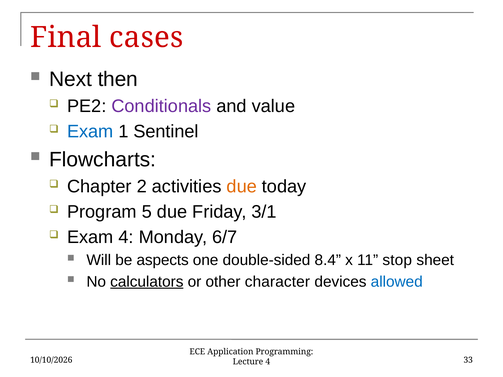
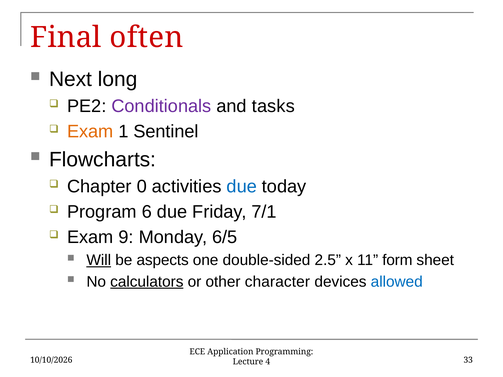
cases: cases -> often
then: then -> long
value: value -> tasks
Exam at (90, 132) colour: blue -> orange
2: 2 -> 0
due at (242, 186) colour: orange -> blue
5: 5 -> 6
3/1: 3/1 -> 7/1
Exam 4: 4 -> 9
6/7: 6/7 -> 6/5
Will underline: none -> present
8.4: 8.4 -> 2.5
stop: stop -> form
